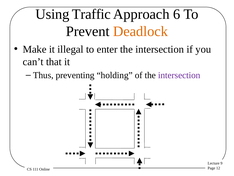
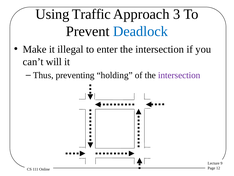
6: 6 -> 3
Deadlock colour: orange -> blue
that: that -> will
